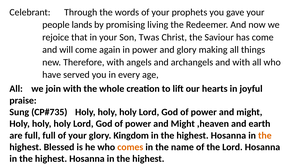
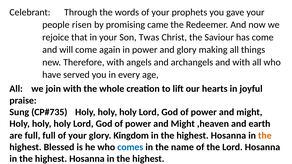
lands: lands -> risen
living: living -> came
comes colour: orange -> blue
